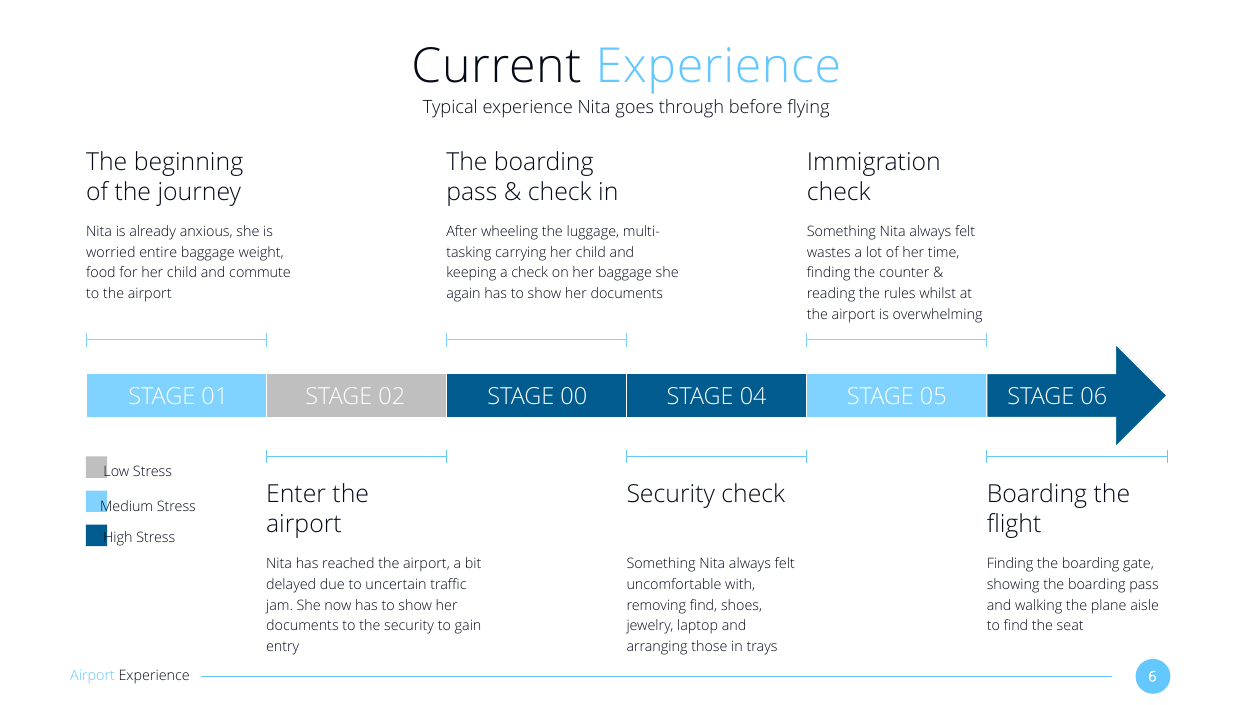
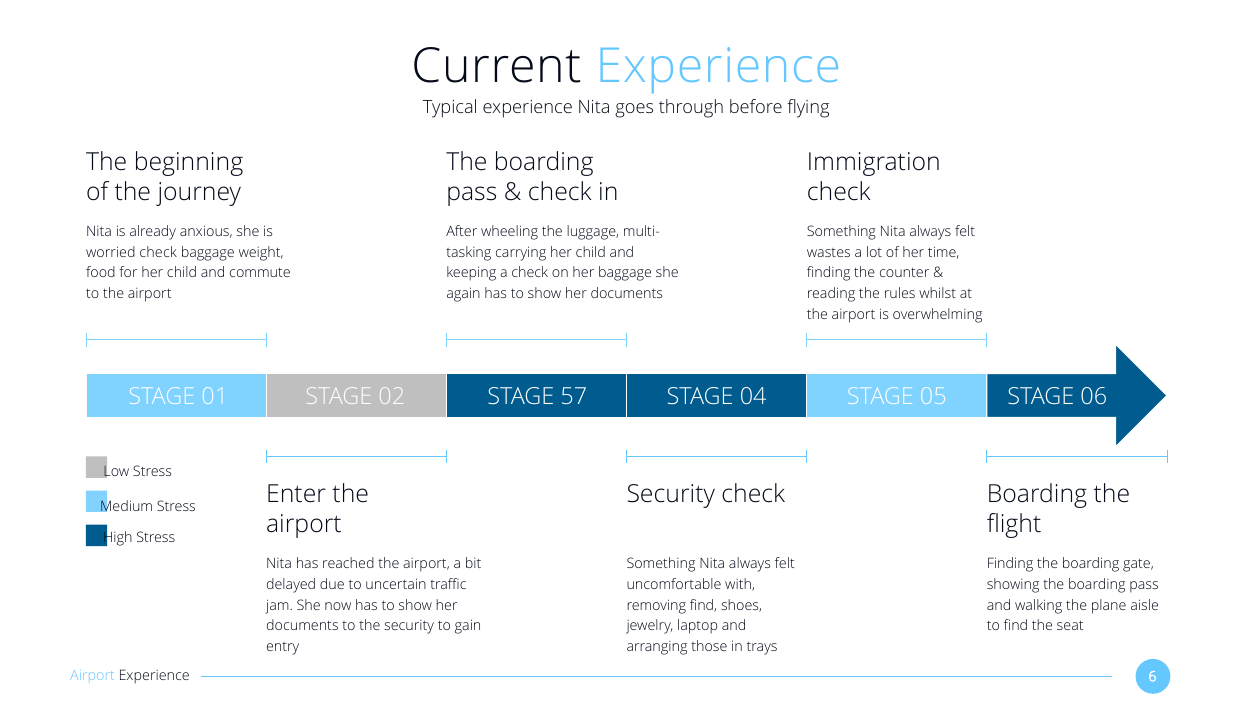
worried entire: entire -> check
00: 00 -> 57
